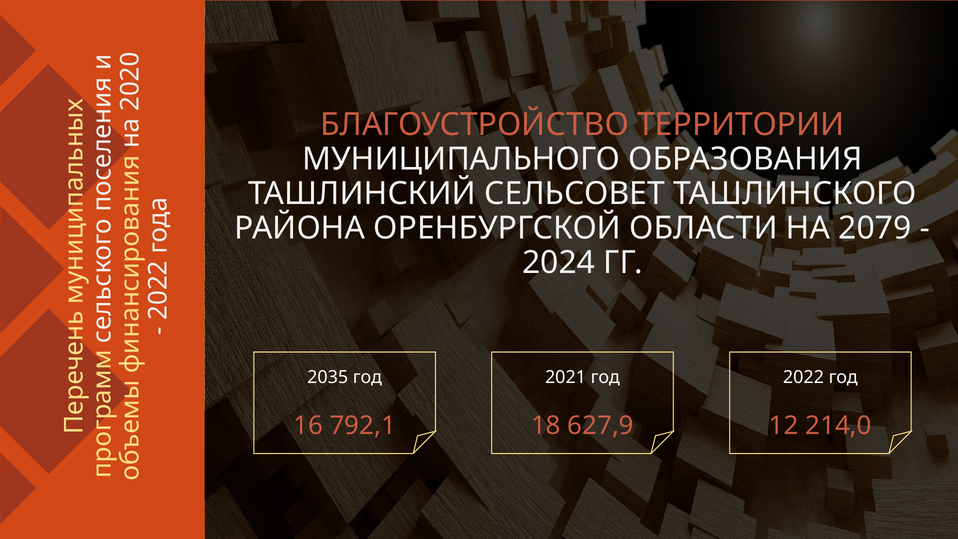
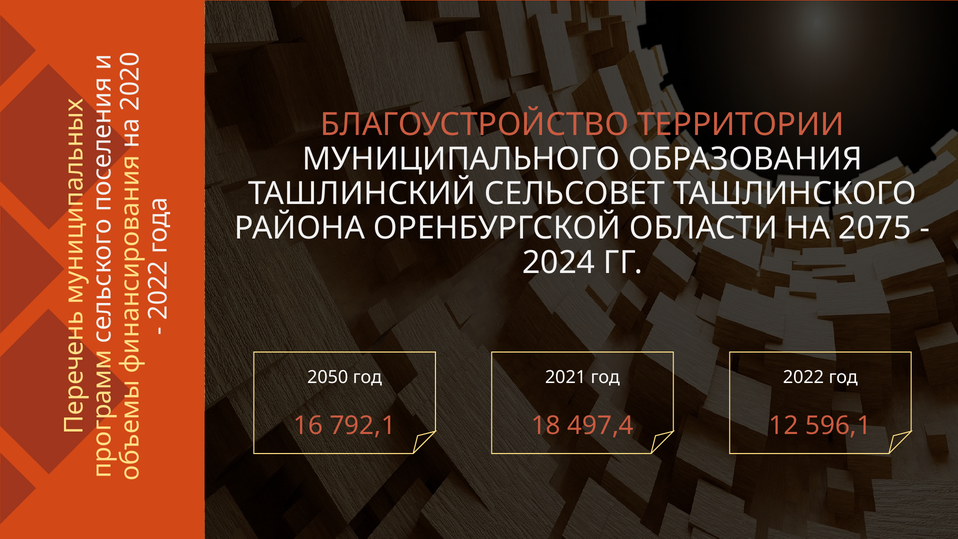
2079: 2079 -> 2075
2035: 2035 -> 2050
627,9: 627,9 -> 497,4
214,0: 214,0 -> 596,1
